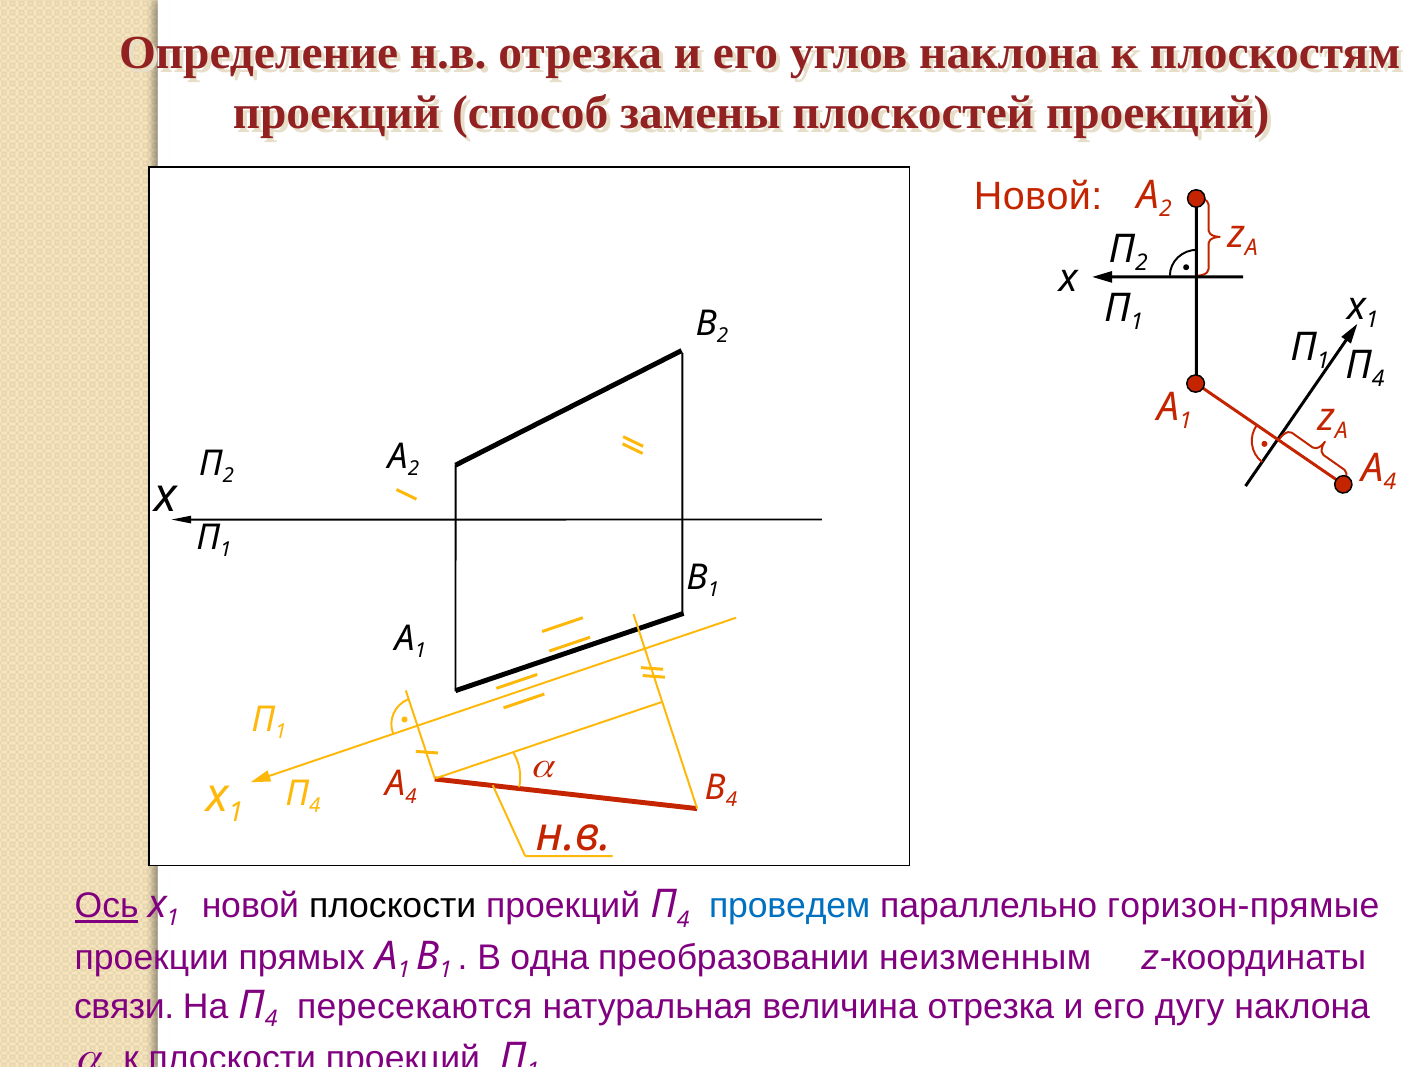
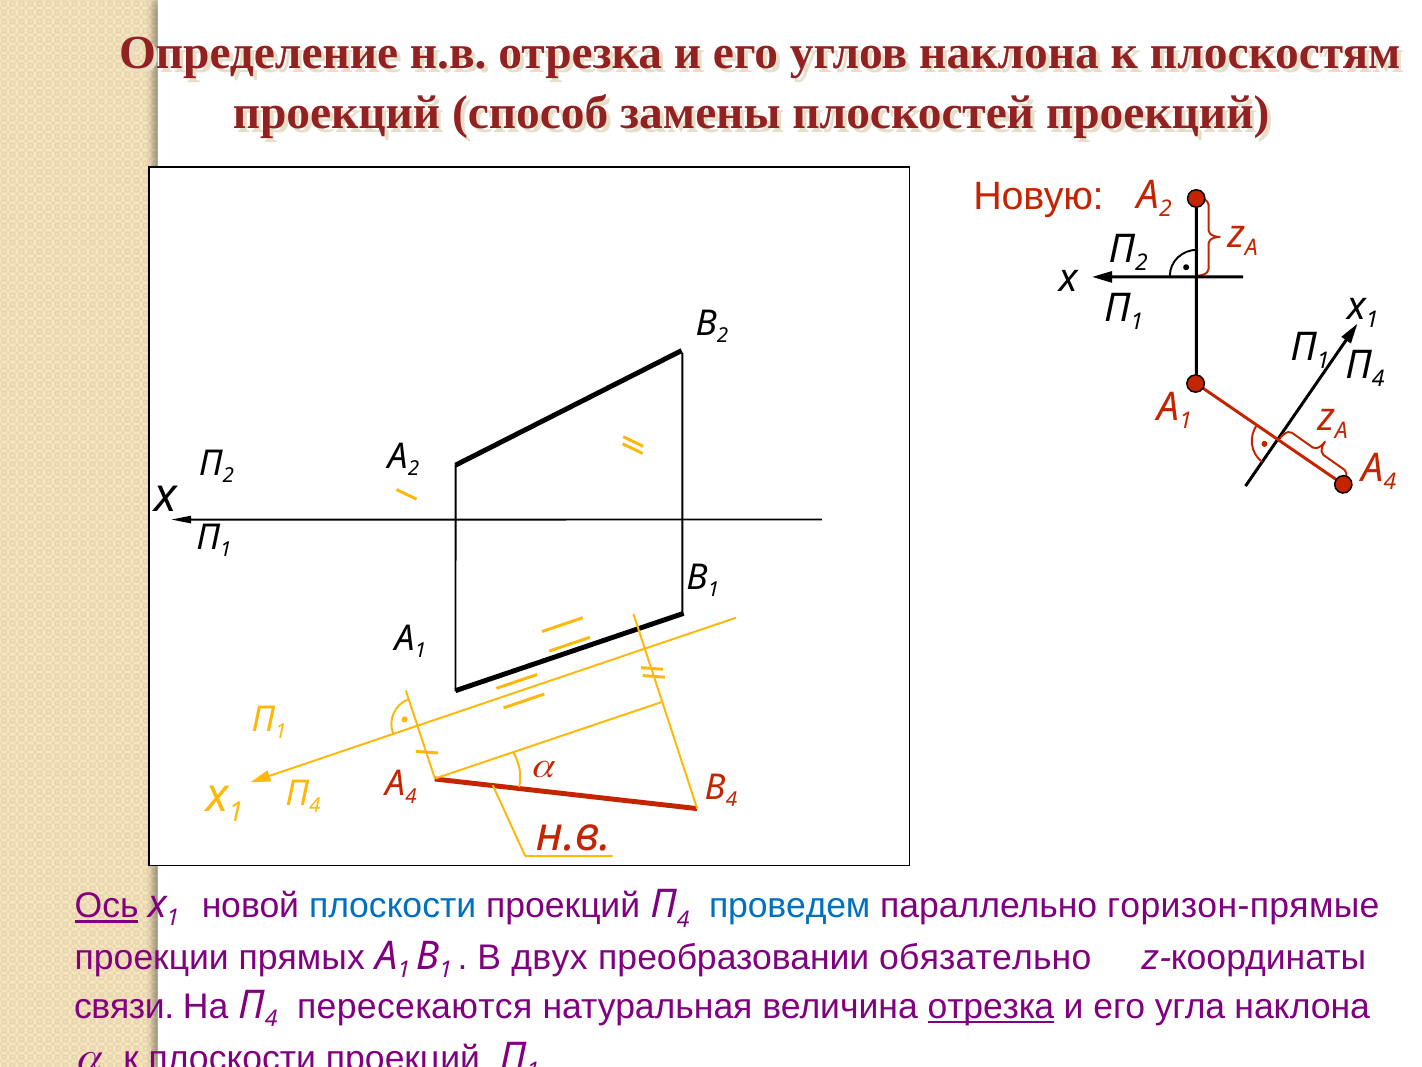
Новой at (1038, 196): Новой -> Новую
плоскости at (393, 906) colour: black -> blue
одна: одна -> двух
неизменным: неизменным -> обязательно
отрезка at (991, 1006) underline: none -> present
дугу: дугу -> угла
